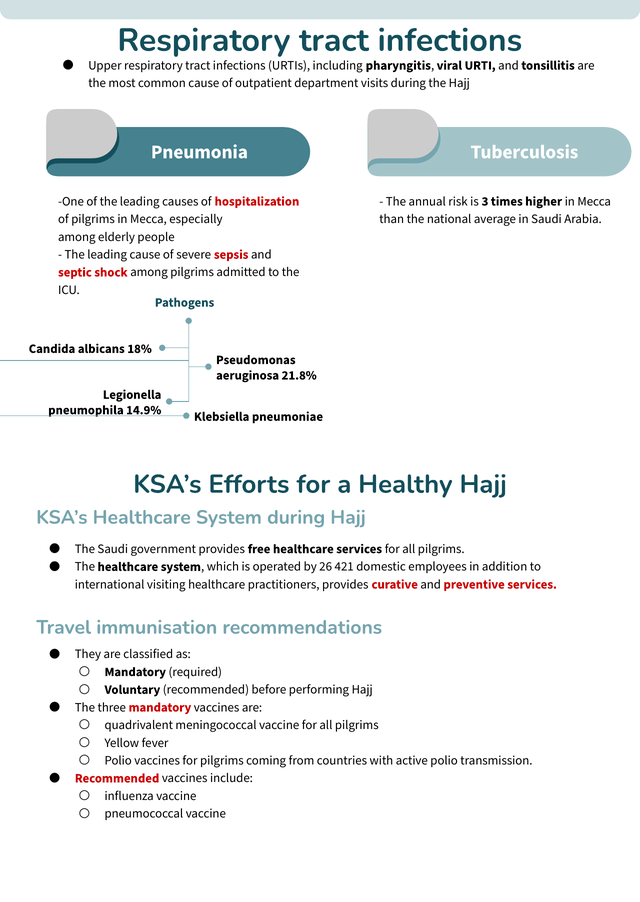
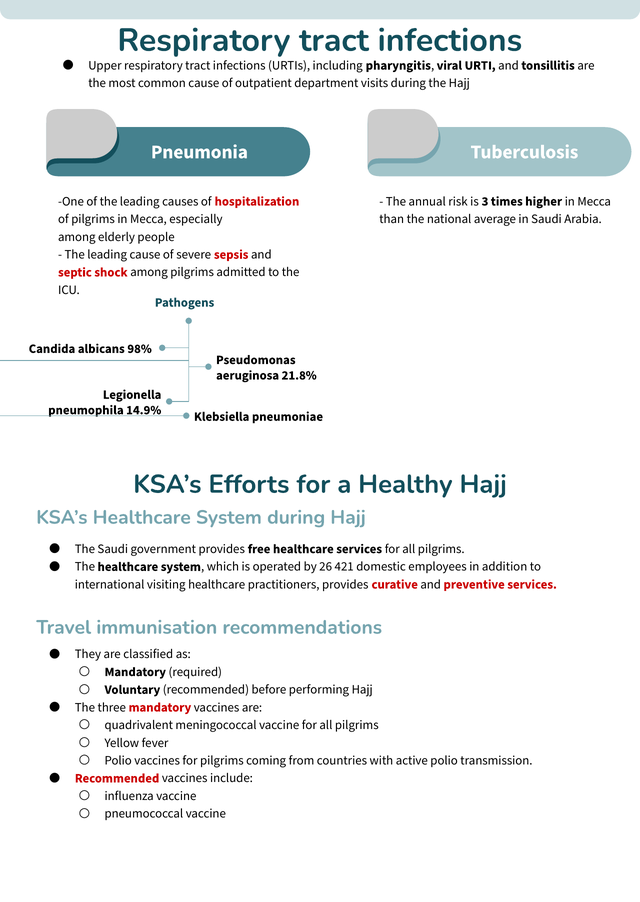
18%: 18% -> 98%
